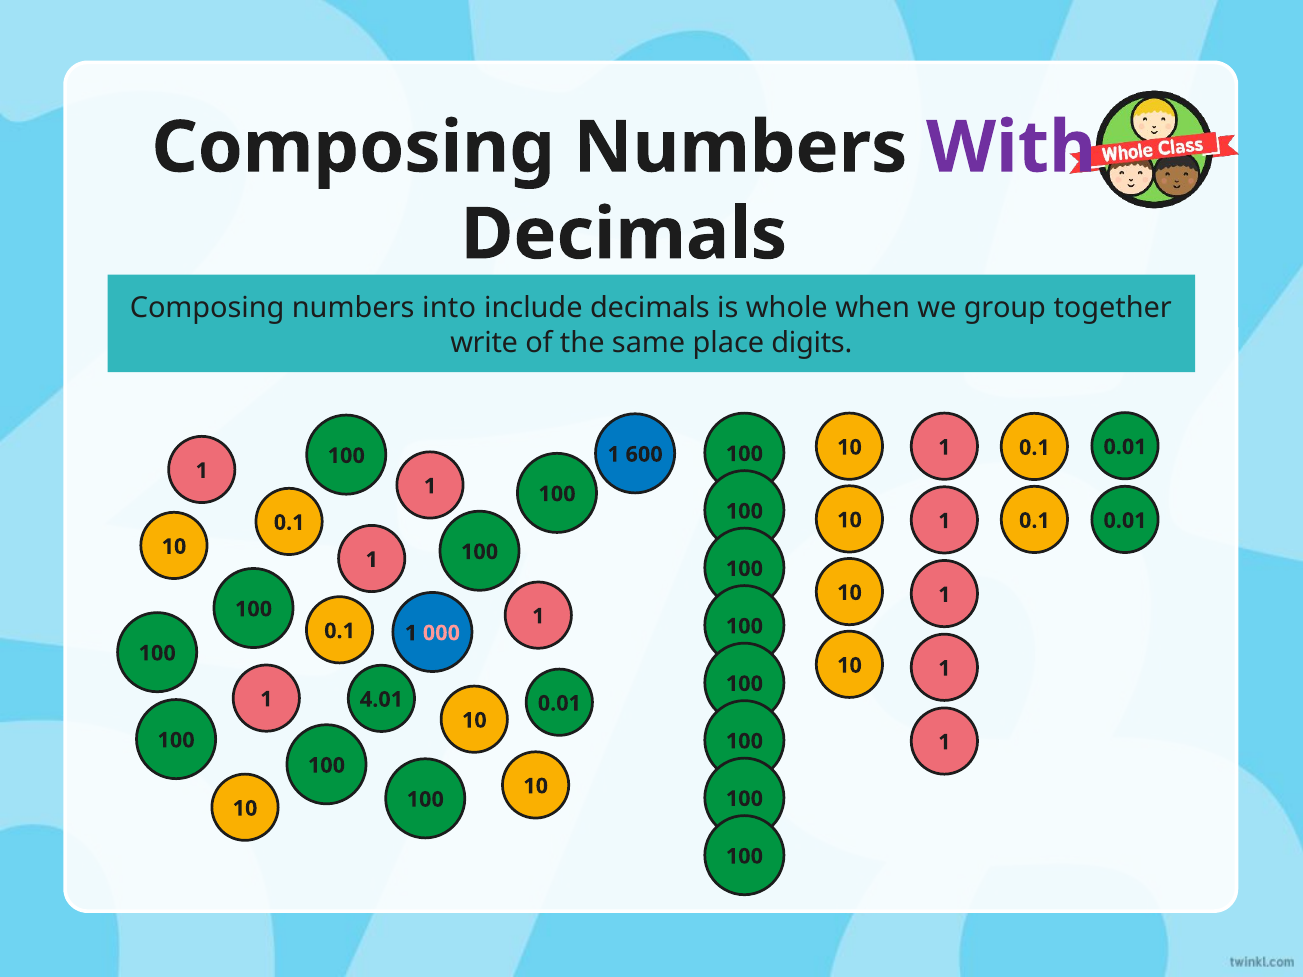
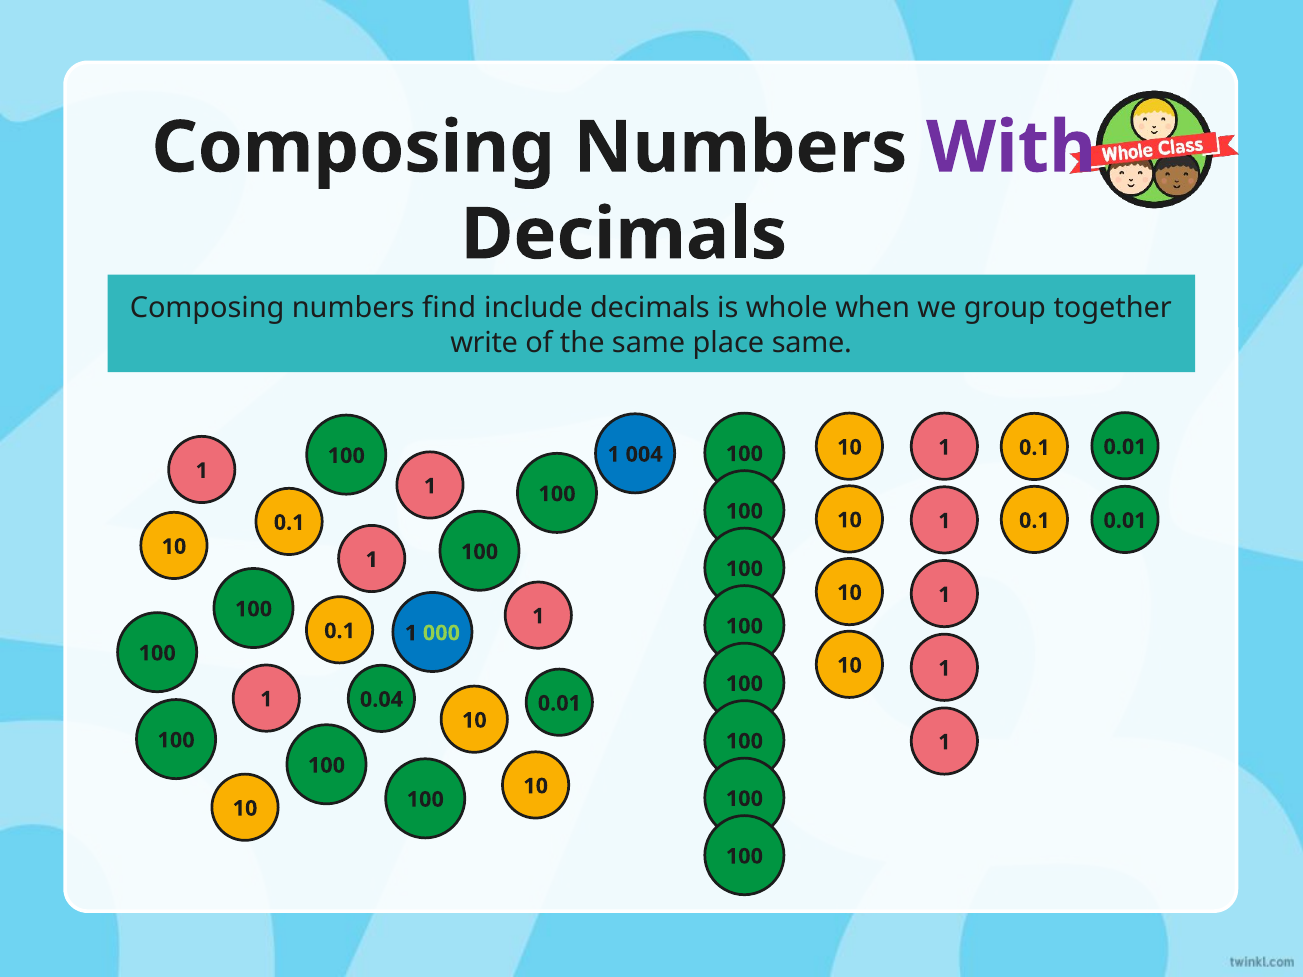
into: into -> find
place digits: digits -> same
600: 600 -> 004
000 colour: pink -> light green
4.01: 4.01 -> 0.04
